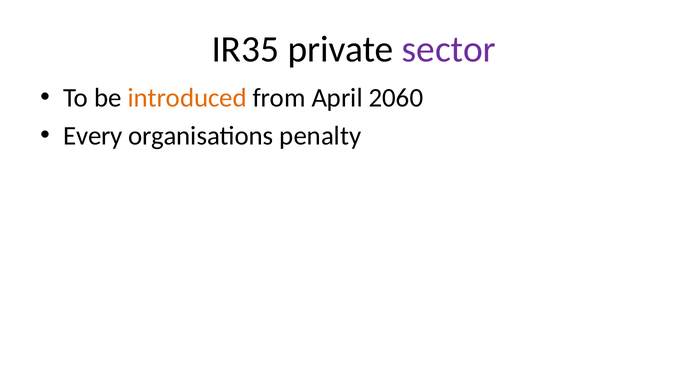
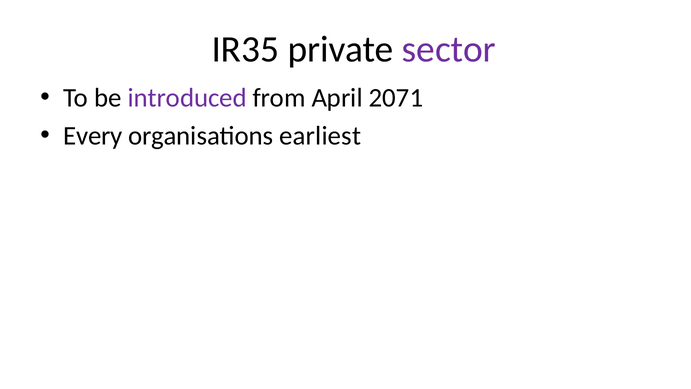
introduced colour: orange -> purple
2060: 2060 -> 2071
penalty: penalty -> earliest
